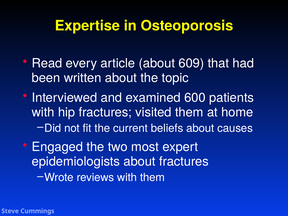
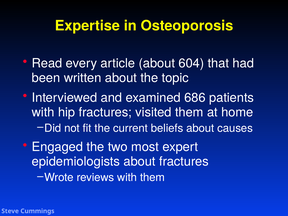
609: 609 -> 604
600: 600 -> 686
